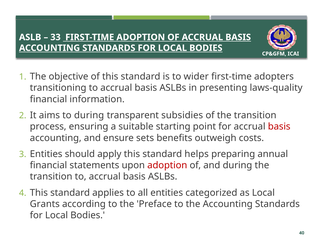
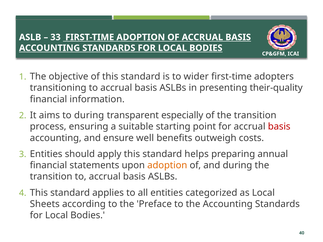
laws-quality: laws-quality -> their-quality
subsidies: subsidies -> especially
sets: sets -> well
adoption at (167, 165) colour: red -> orange
Grants: Grants -> Sheets
